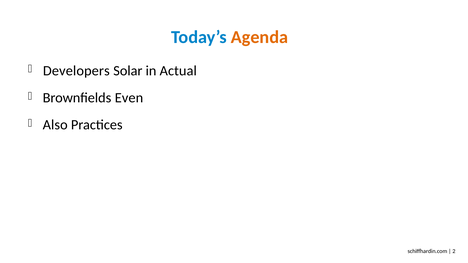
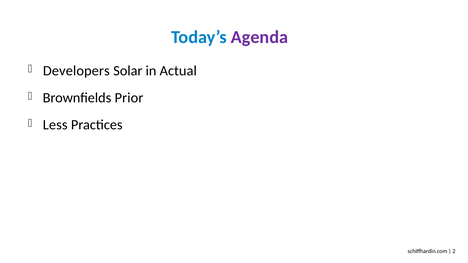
Agenda colour: orange -> purple
Even: Even -> Prior
Also: Also -> Less
